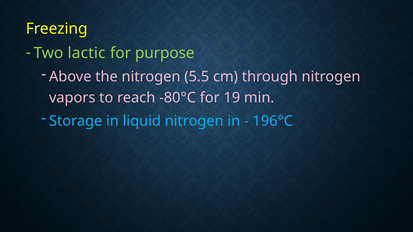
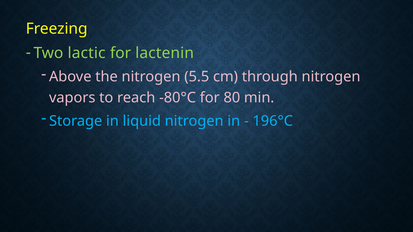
purpose: purpose -> lactenin
19: 19 -> 80
